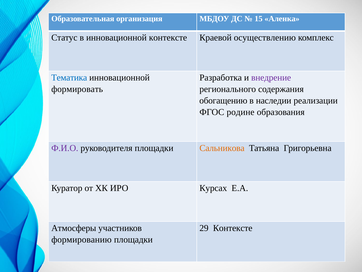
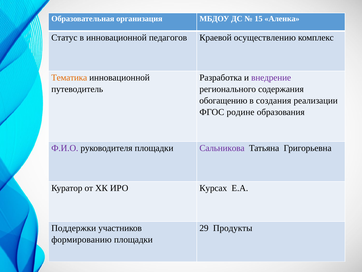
инновационной контексте: контексте -> педагогов
Тематика colour: blue -> orange
формировать: формировать -> путеводитель
наследии: наследии -> создания
Сальникова colour: orange -> purple
Атмосферы: Атмосферы -> Поддержки
Контексте at (233, 228): Контексте -> Продукты
